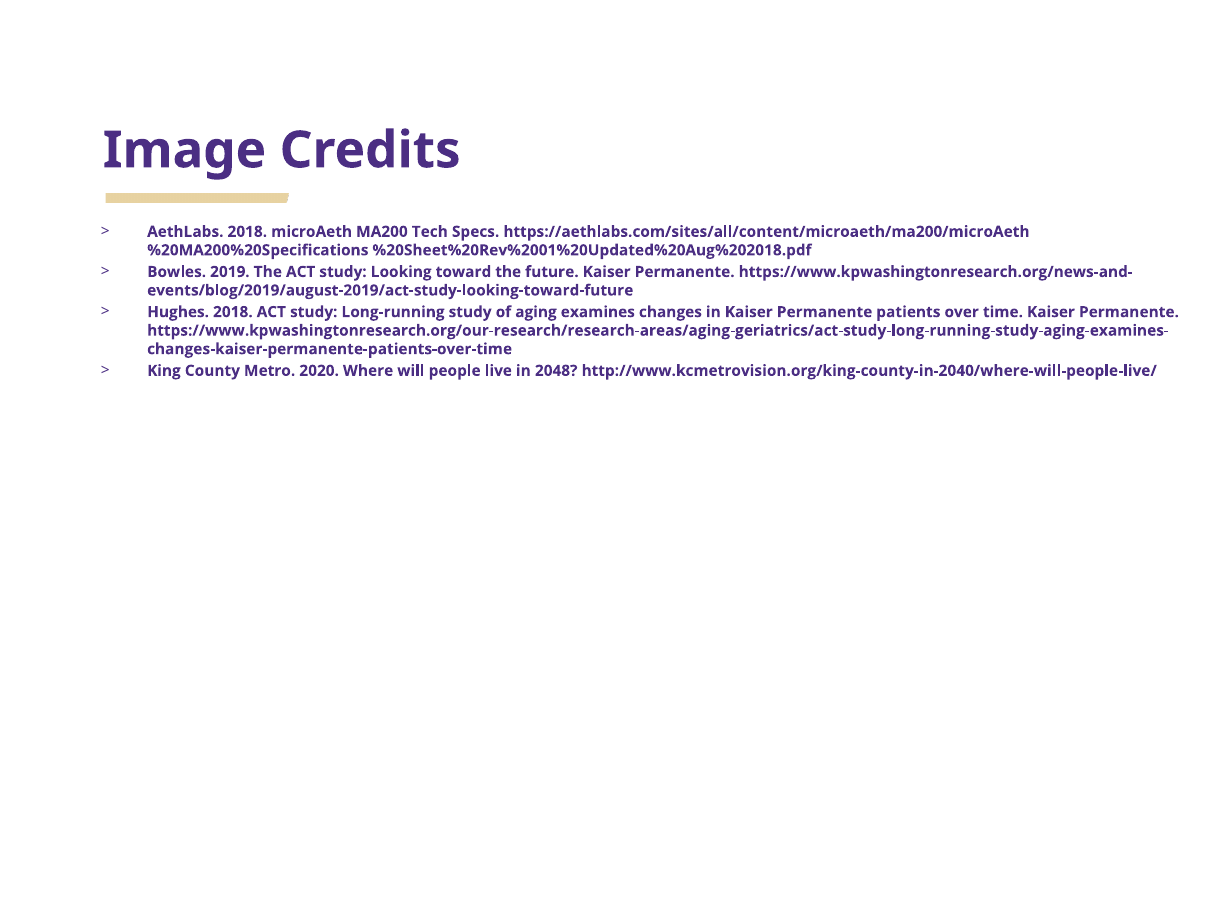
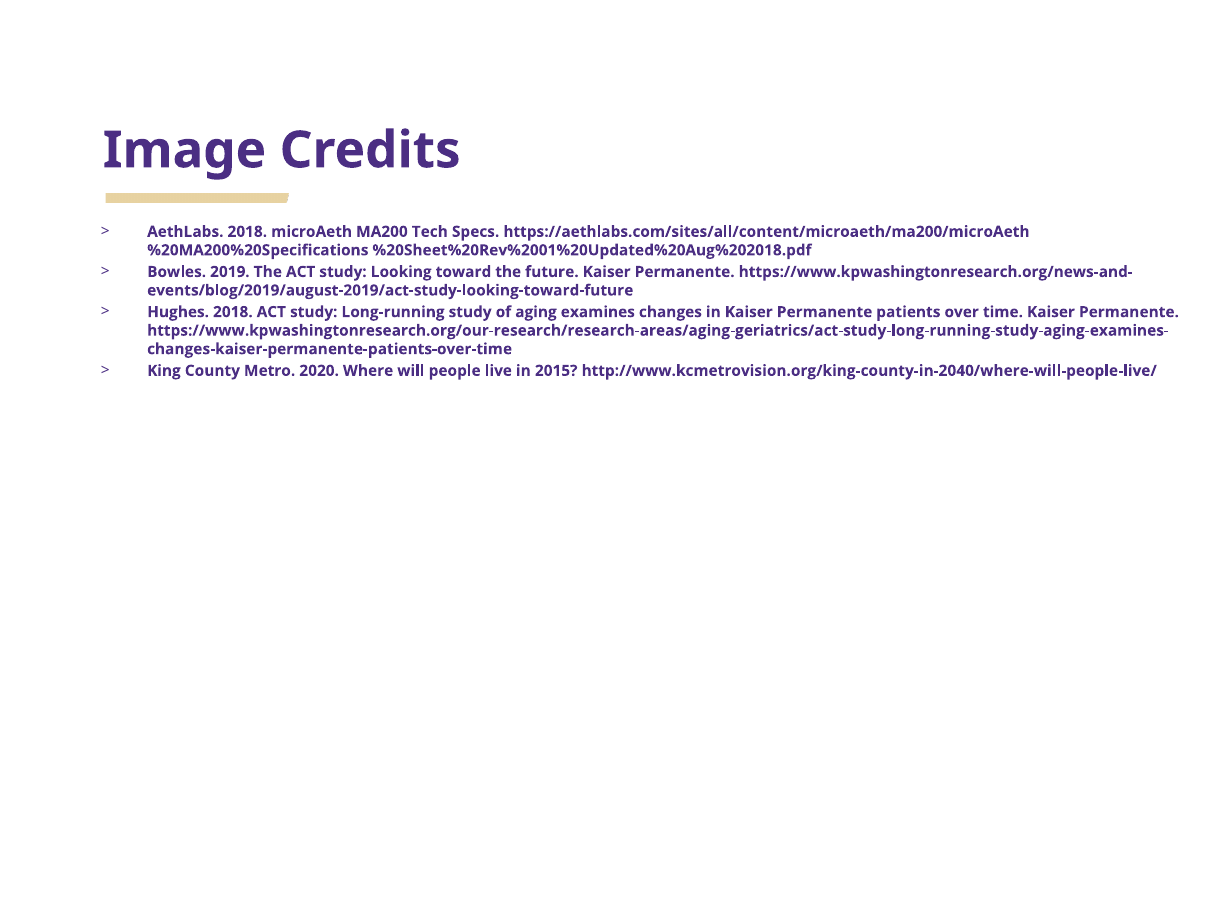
2048: 2048 -> 2015
